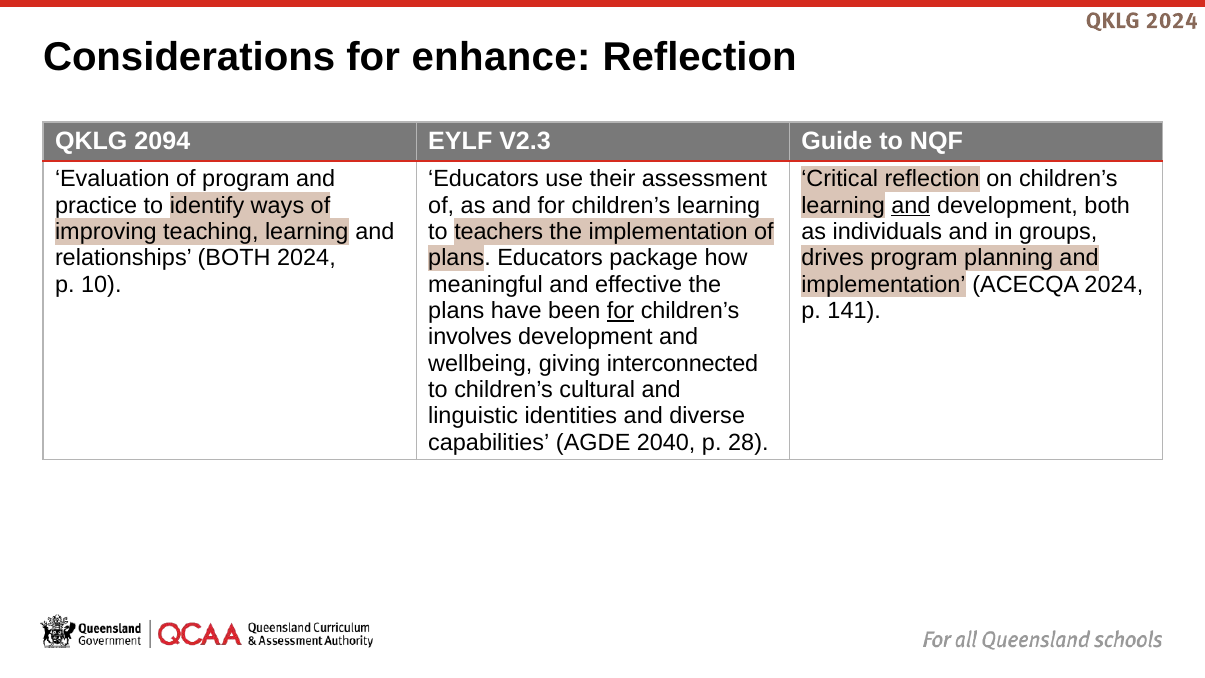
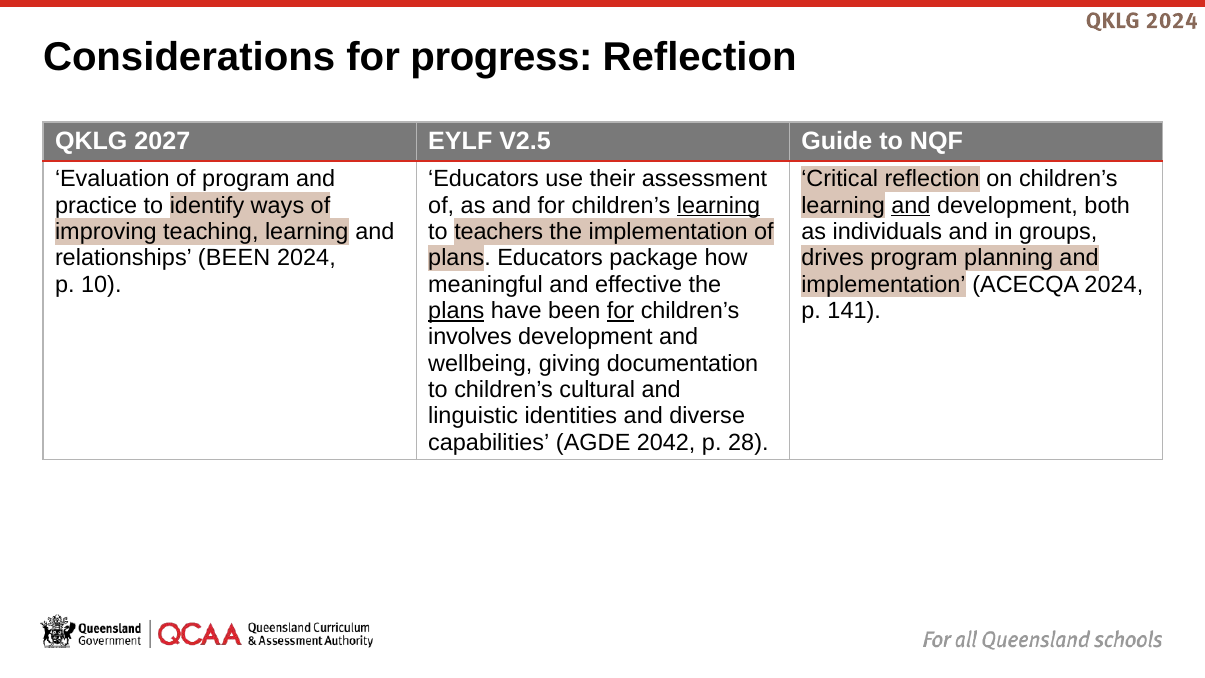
enhance: enhance -> progress
2094: 2094 -> 2027
V2.3: V2.3 -> V2.5
learning at (719, 205) underline: none -> present
relationships BOTH: BOTH -> BEEN
plans at (456, 311) underline: none -> present
interconnected: interconnected -> documentation
2040: 2040 -> 2042
